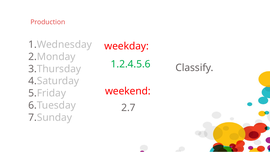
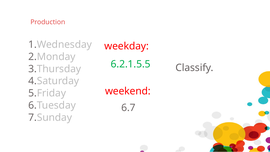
1.2.4.5.6: 1.2.4.5.6 -> 6.2.1.5.5
2.7: 2.7 -> 6.7
